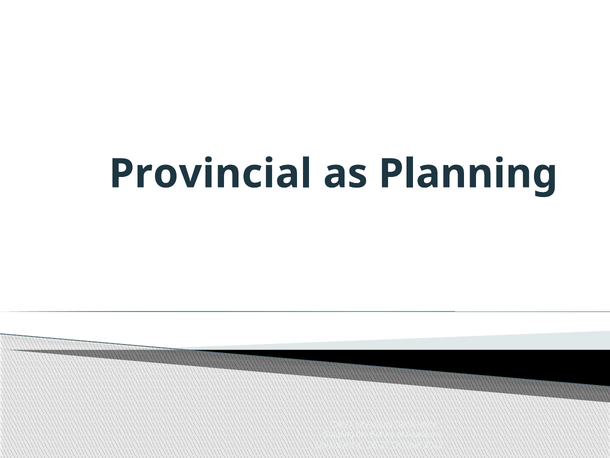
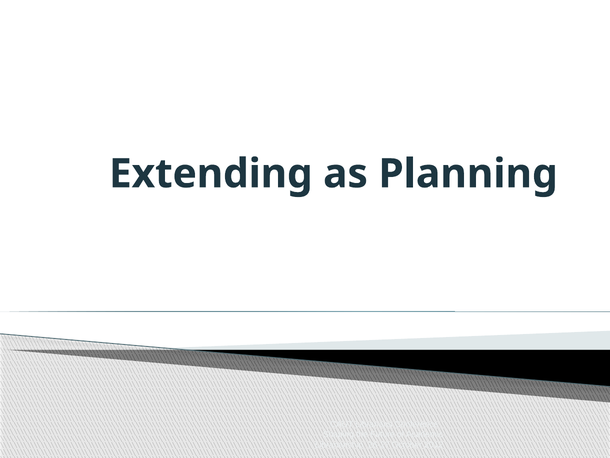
Provincial: Provincial -> Extending
